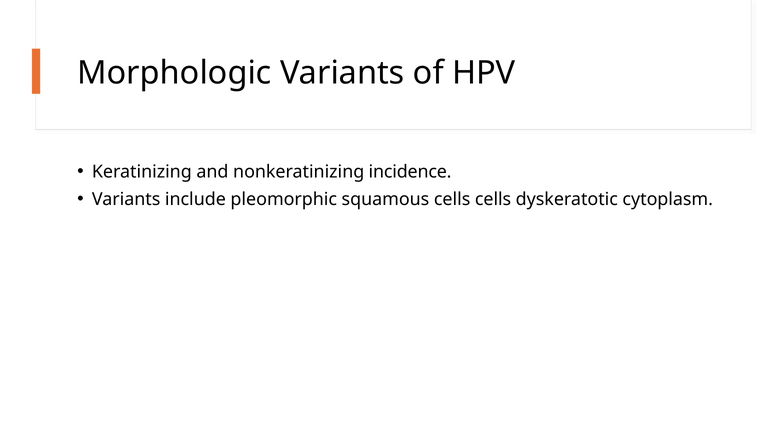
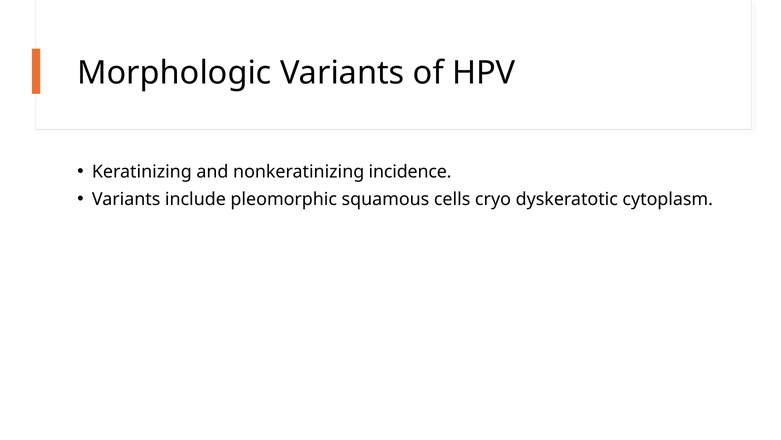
cells cells: cells -> cryo
